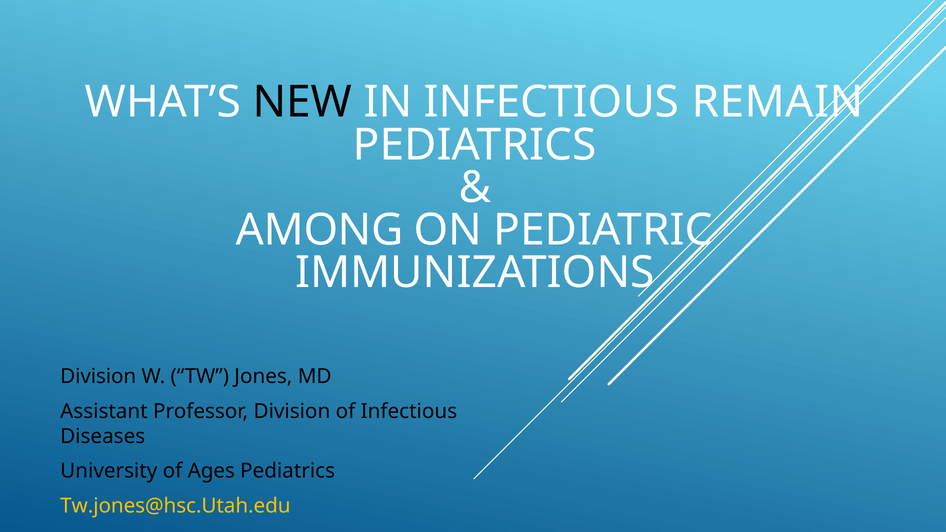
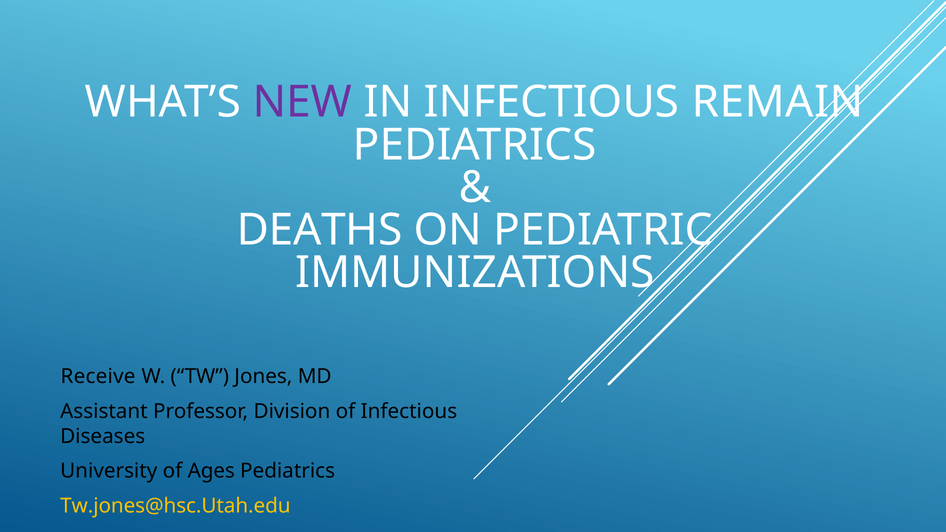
NEW colour: black -> purple
AMONG: AMONG -> DEATHS
Division at (98, 377): Division -> Receive
